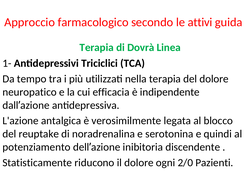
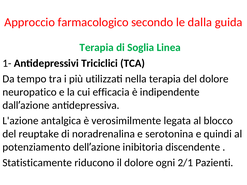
attivi: attivi -> dalla
Dovrà: Dovrà -> Soglia
2/0: 2/0 -> 2/1
